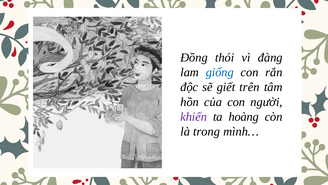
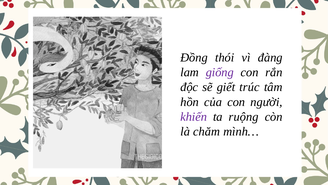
giống colour: blue -> purple
trên: trên -> trúc
hoàng: hoàng -> ruộng
trong: trong -> chăm
